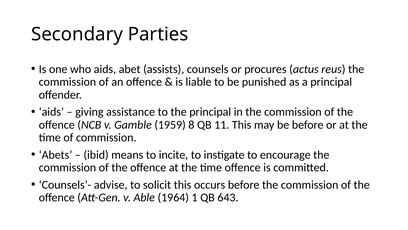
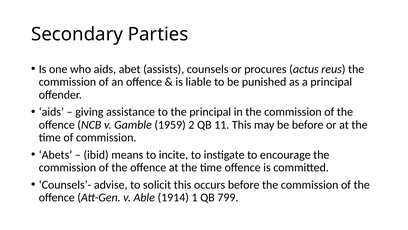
8: 8 -> 2
1964: 1964 -> 1914
643: 643 -> 799
